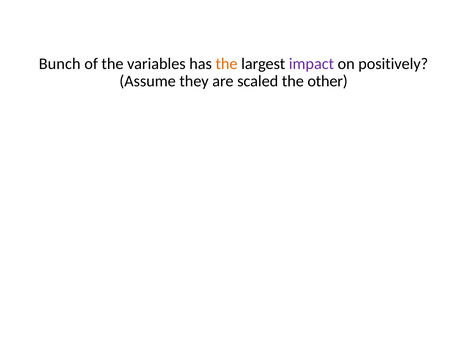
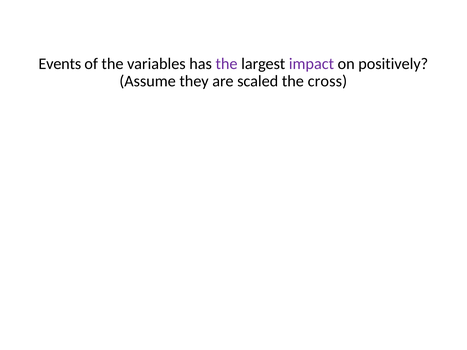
Bunch: Bunch -> Events
the at (227, 64) colour: orange -> purple
other: other -> cross
